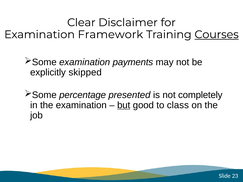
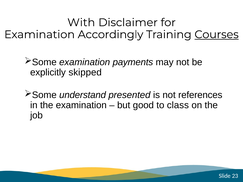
Clear: Clear -> With
Framework: Framework -> Accordingly
percentage: percentage -> understand
completely: completely -> references
but underline: present -> none
